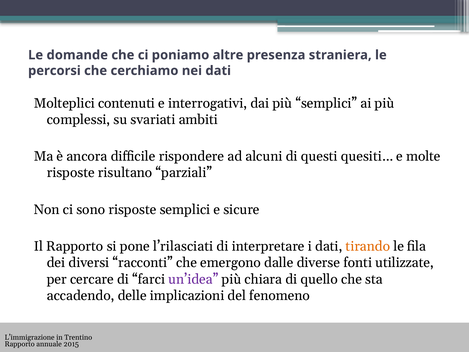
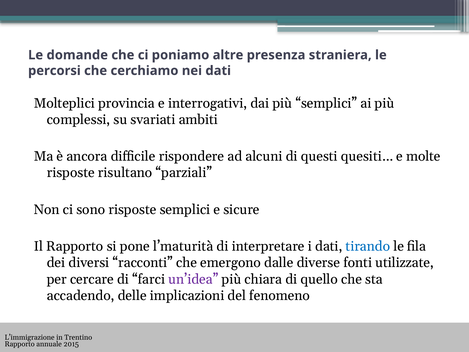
contenuti: contenuti -> provincia
l’rilasciati: l’rilasciati -> l’maturità
tirando colour: orange -> blue
